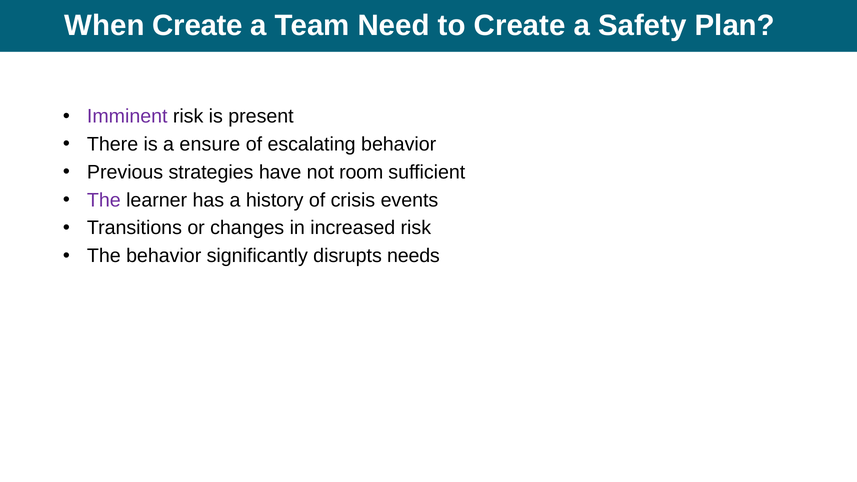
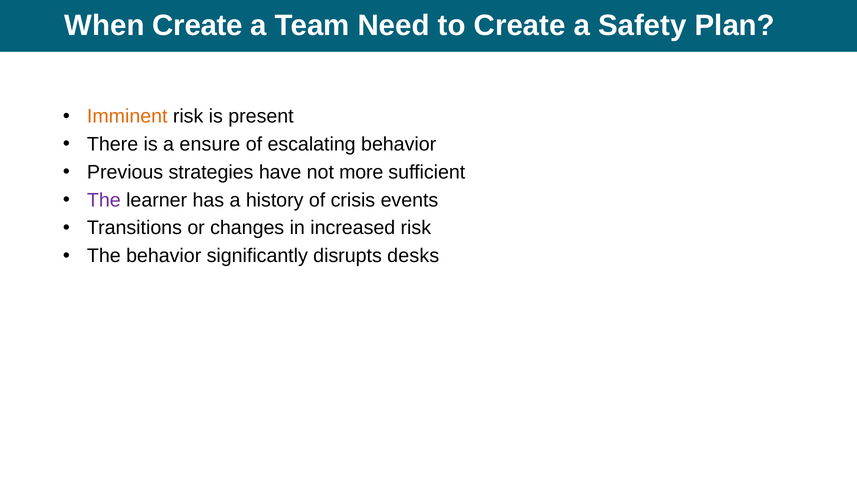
Imminent colour: purple -> orange
room: room -> more
needs: needs -> desks
